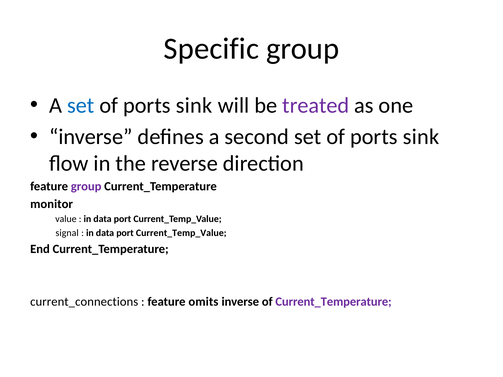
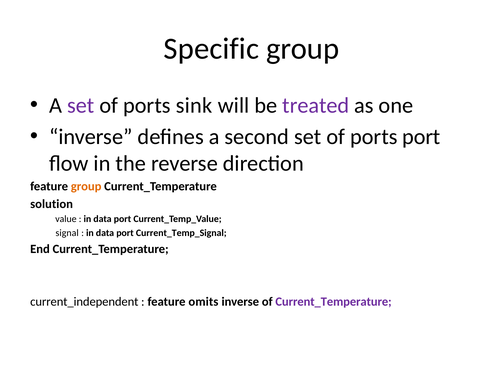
set at (81, 106) colour: blue -> purple
sink at (421, 137): sink -> port
group at (86, 186) colour: purple -> orange
monitor: monitor -> solution
Current_Temp_Value at (181, 233): Current_Temp_Value -> Current_Temp_Signal
current_connections: current_connections -> current_independent
